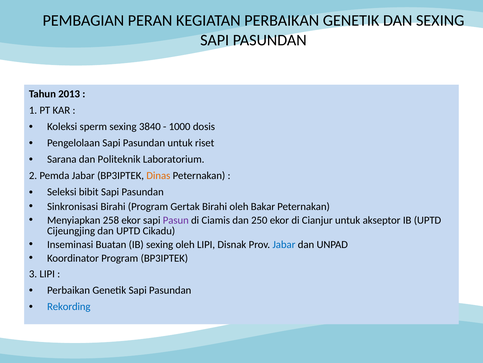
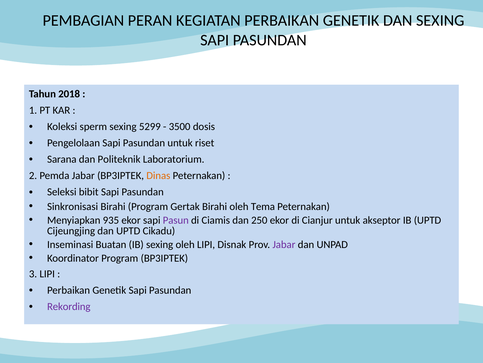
2013: 2013 -> 2018
3840: 3840 -> 5299
1000: 1000 -> 3500
Bakar: Bakar -> Tema
258: 258 -> 935
Jabar at (284, 244) colour: blue -> purple
Rekording colour: blue -> purple
